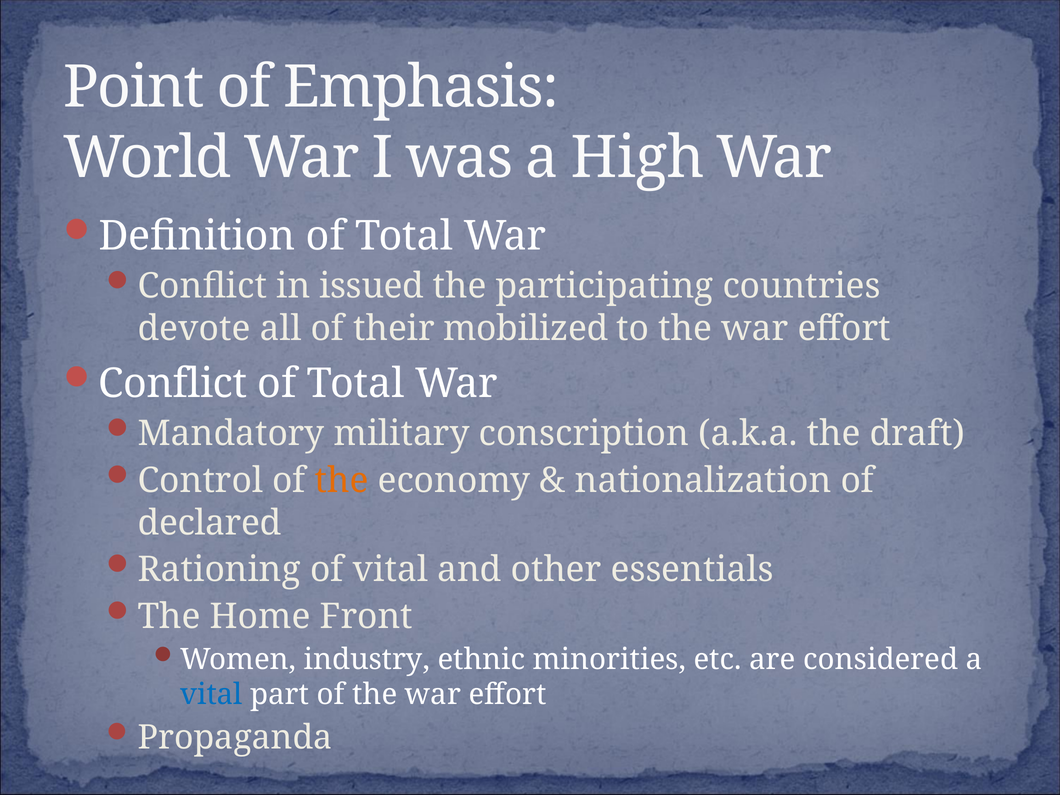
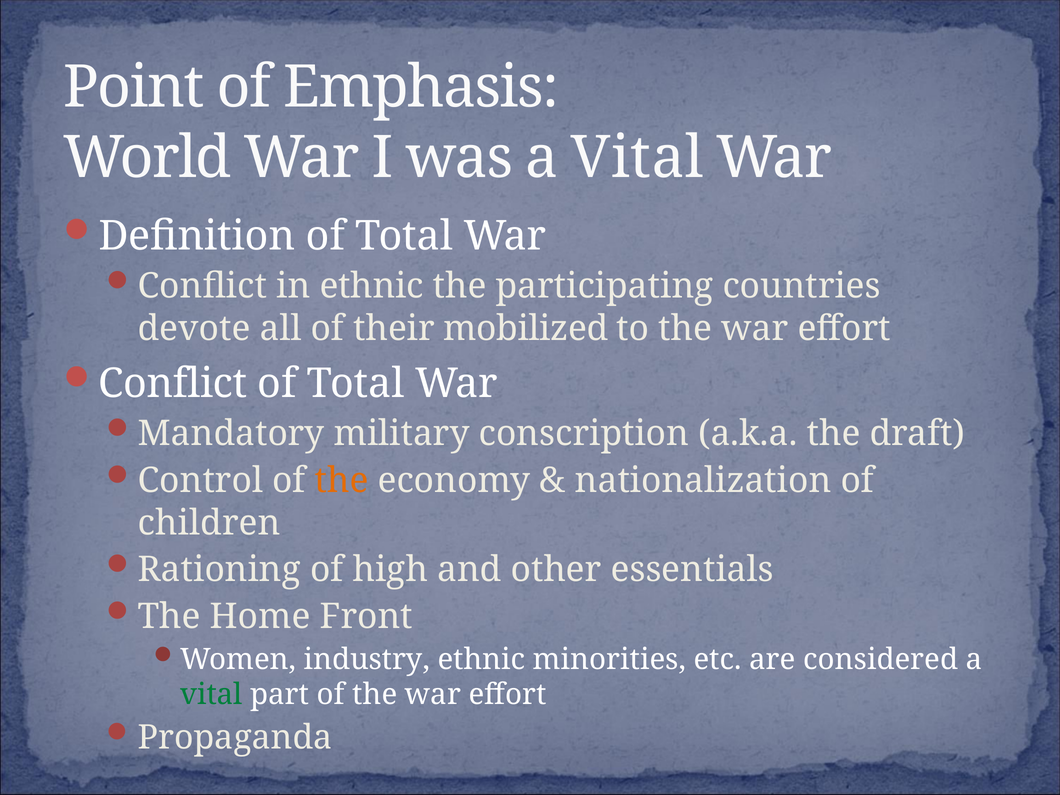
was a High: High -> Vital
in issued: issued -> ethnic
declared: declared -> children
of vital: vital -> high
vital at (211, 695) colour: blue -> green
